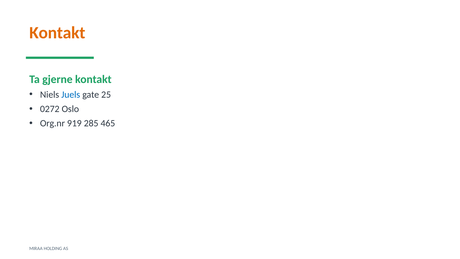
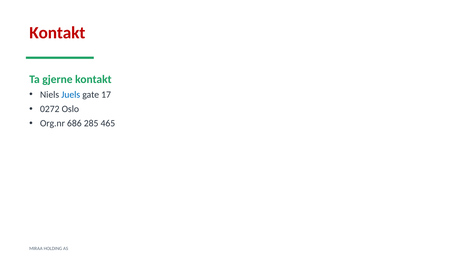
Kontakt at (57, 33) colour: orange -> red
25: 25 -> 17
919: 919 -> 686
